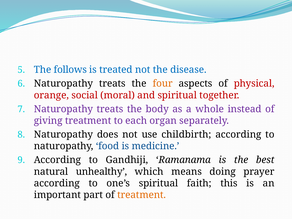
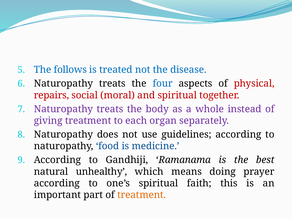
four colour: orange -> blue
orange: orange -> repairs
childbirth: childbirth -> guidelines
